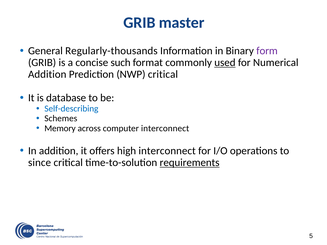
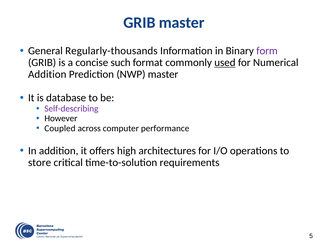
NWP critical: critical -> master
Self-describing colour: blue -> purple
Schemes: Schemes -> However
Memory: Memory -> Coupled
computer interconnect: interconnect -> performance
high interconnect: interconnect -> architectures
since: since -> store
requirements underline: present -> none
